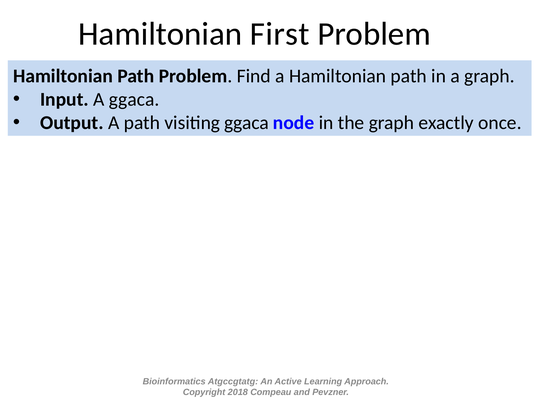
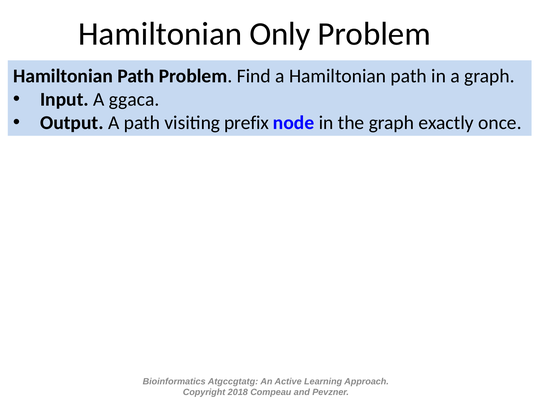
First: First -> Only
visiting ggaca: ggaca -> prefix
